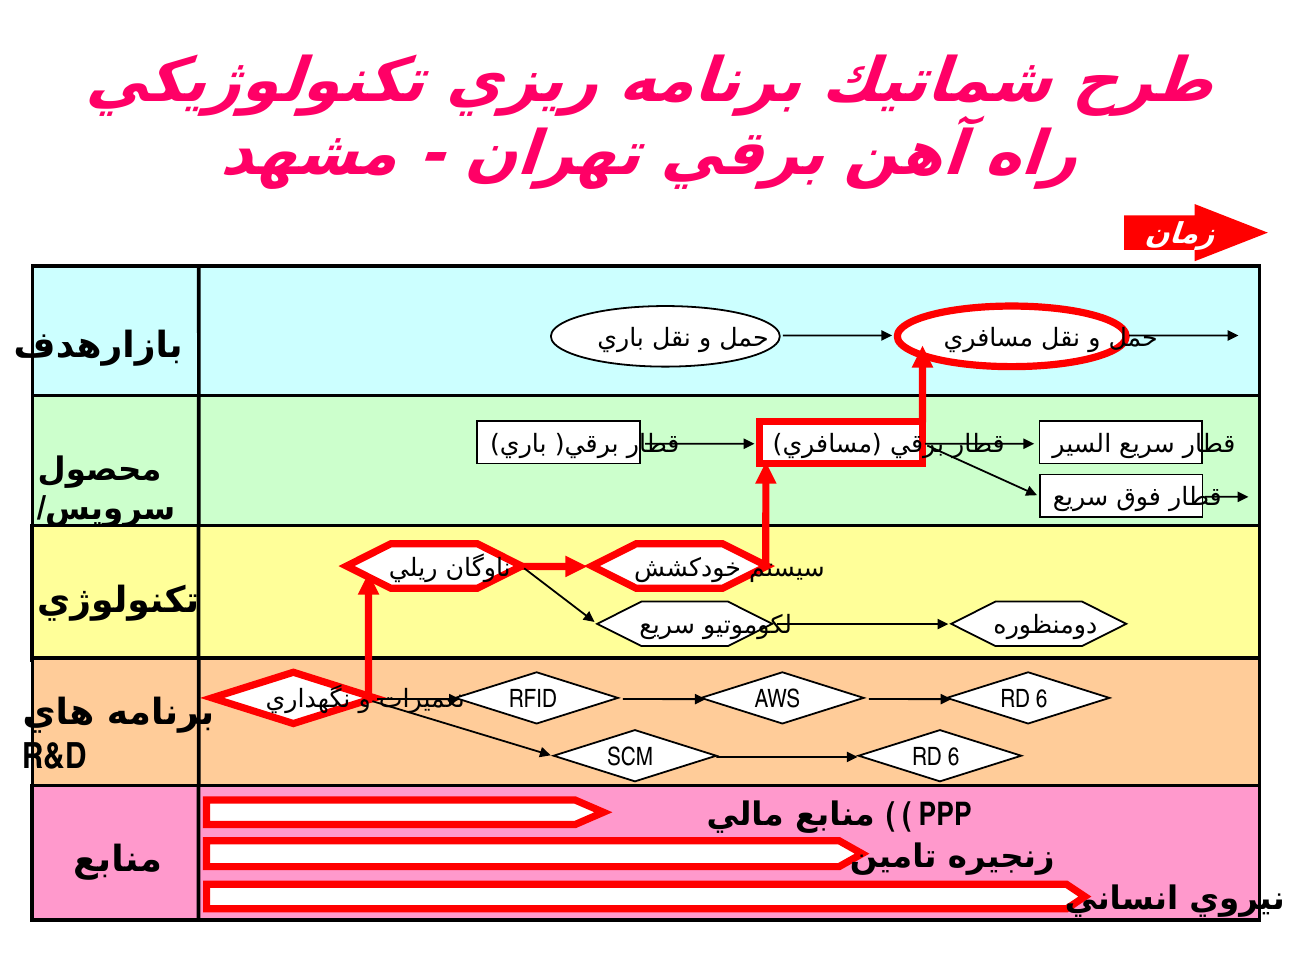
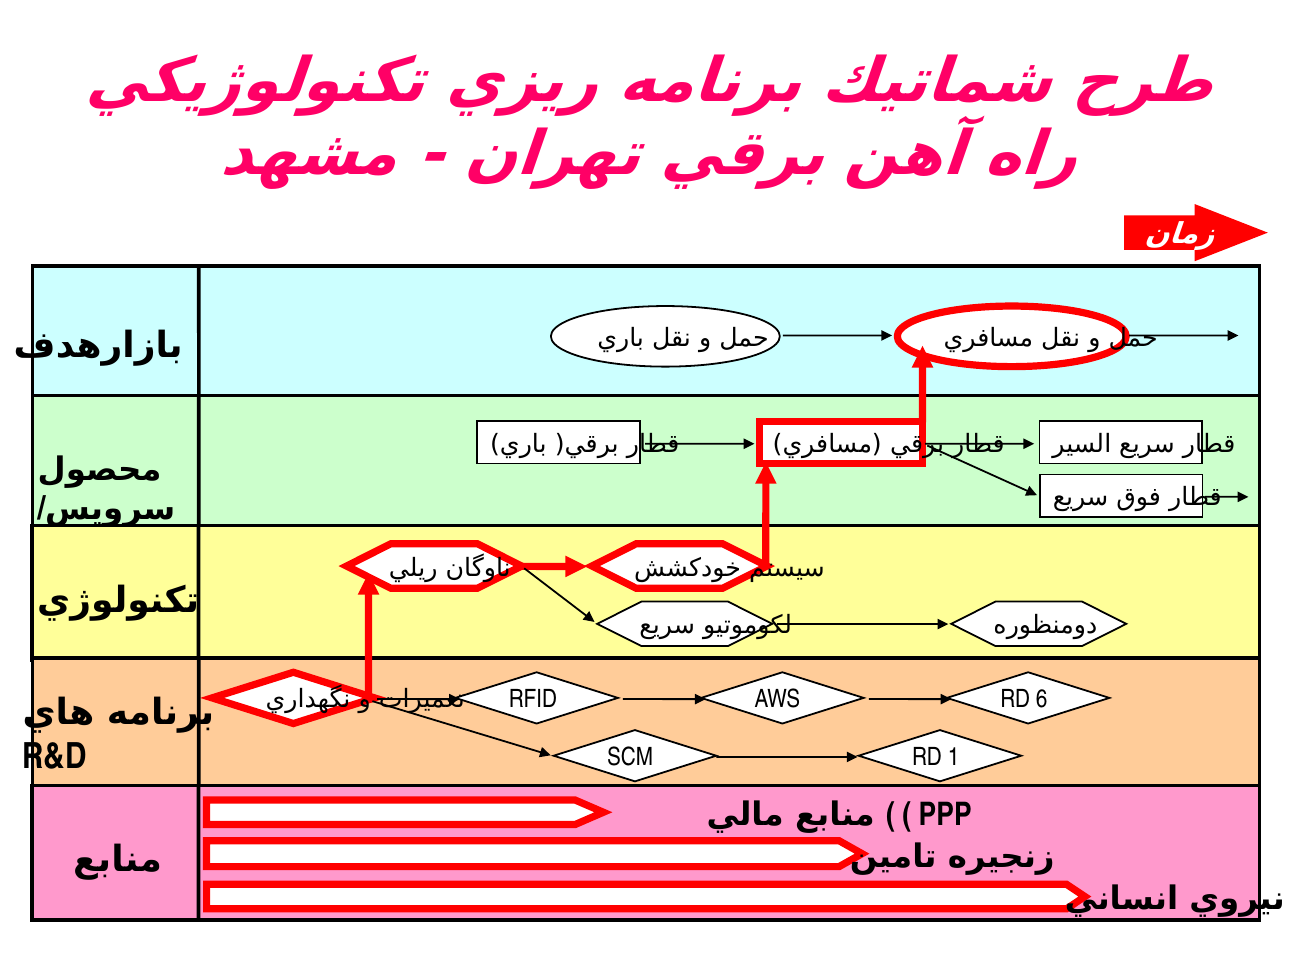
SCM RD 6: 6 -> 1
